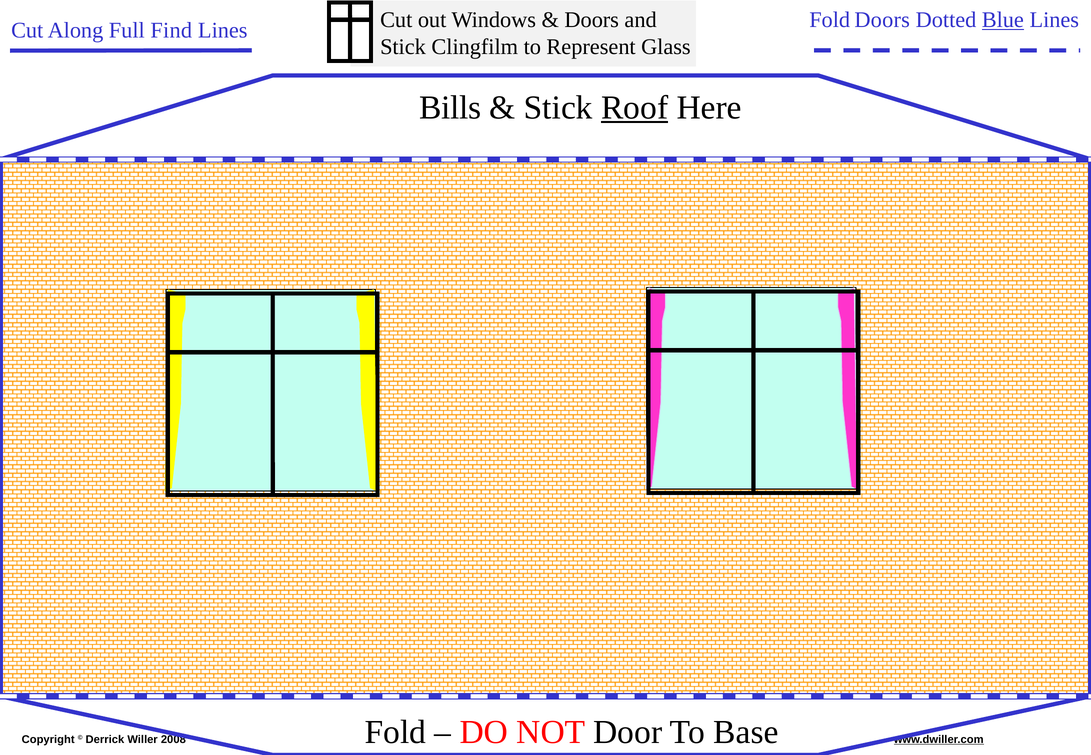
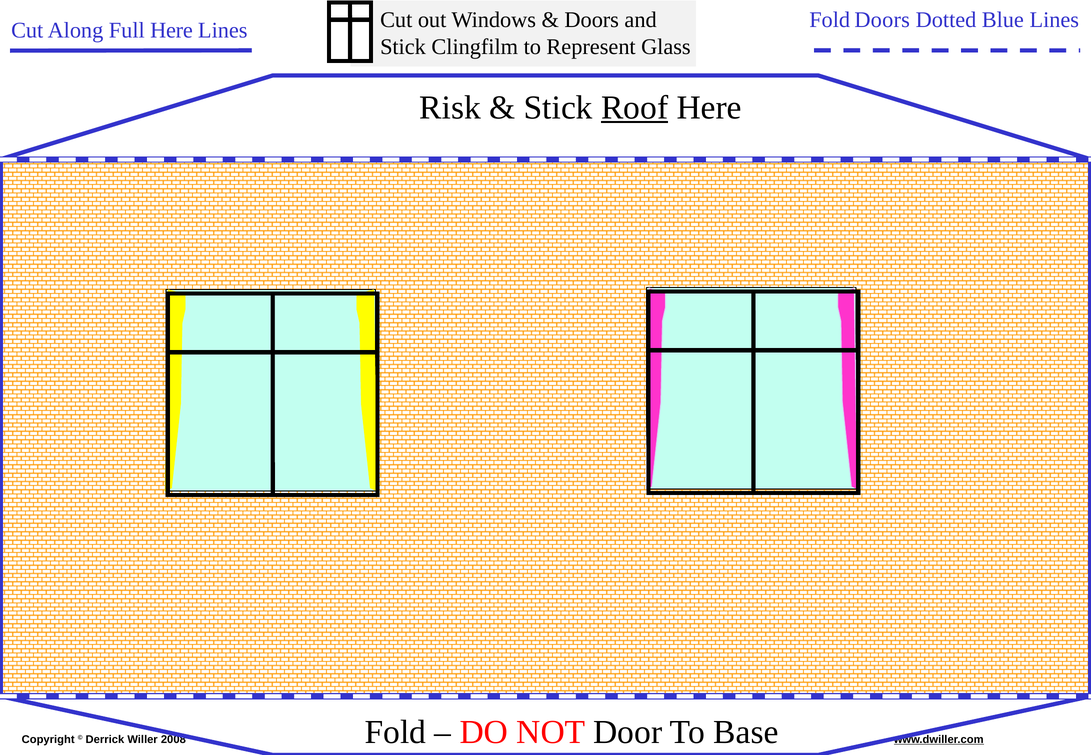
Blue underline: present -> none
Full Find: Find -> Here
Bills: Bills -> Risk
